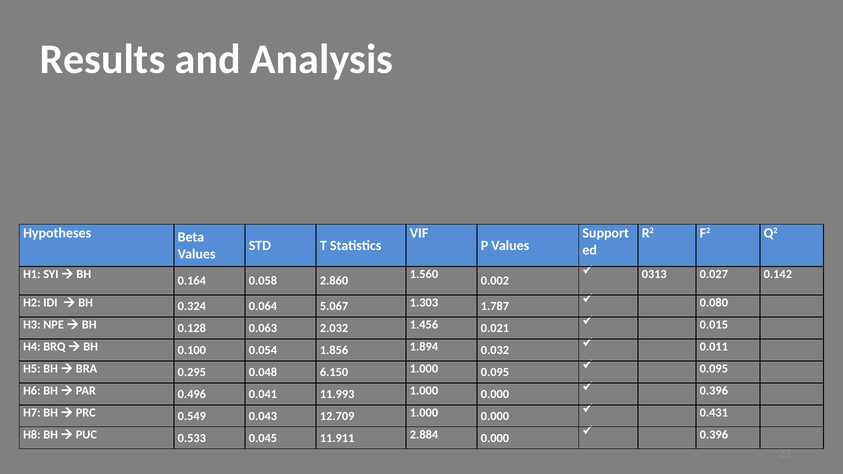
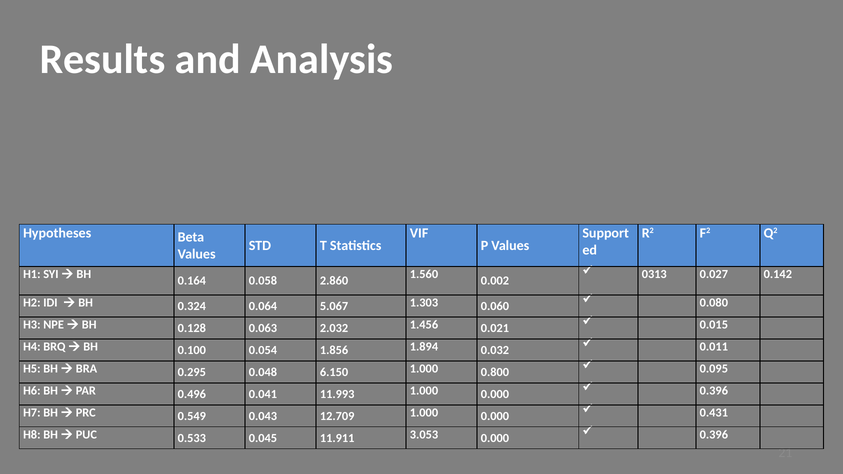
1.787: 1.787 -> 0.060
1.000 0.095: 0.095 -> 0.800
2.884: 2.884 -> 3.053
